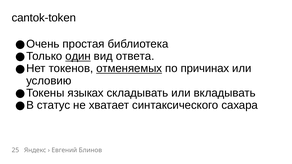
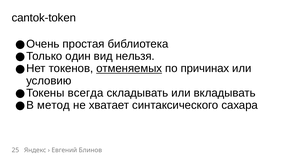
один underline: present -> none
ответа: ответа -> нельзя
языках: языках -> всегда
статус: статус -> метод
